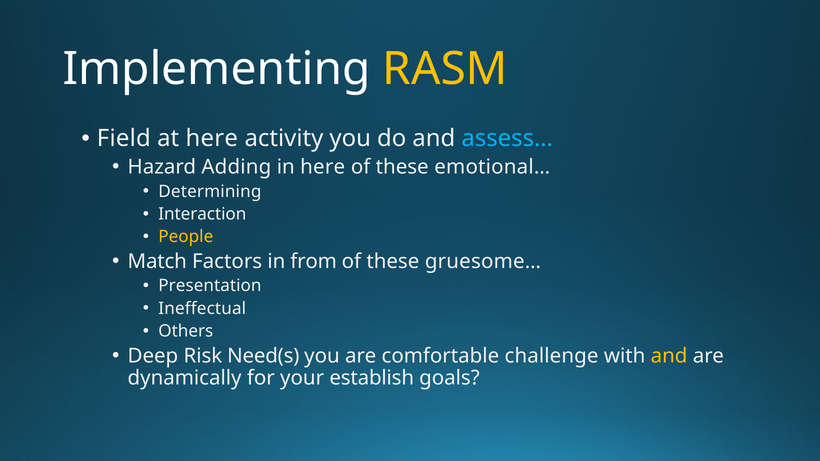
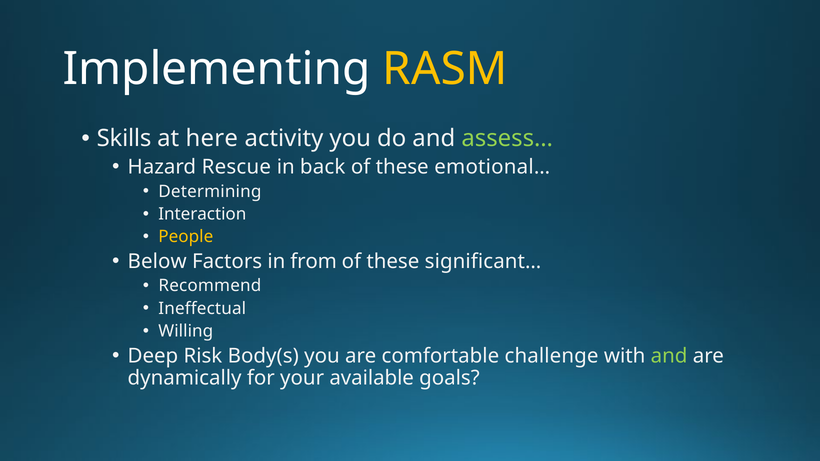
Field: Field -> Skills
assess… colour: light blue -> light green
Adding: Adding -> Rescue
in here: here -> back
Match: Match -> Below
gruesome…: gruesome… -> significant…
Presentation: Presentation -> Recommend
Others: Others -> Willing
Need(s: Need(s -> Body(s
and at (669, 356) colour: yellow -> light green
establish: establish -> available
